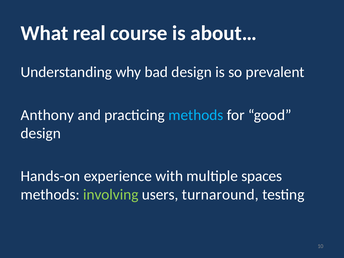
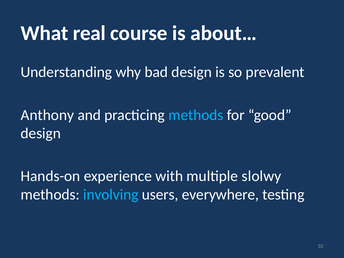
spaces: spaces -> slolwy
involving colour: light green -> light blue
turnaround: turnaround -> everywhere
